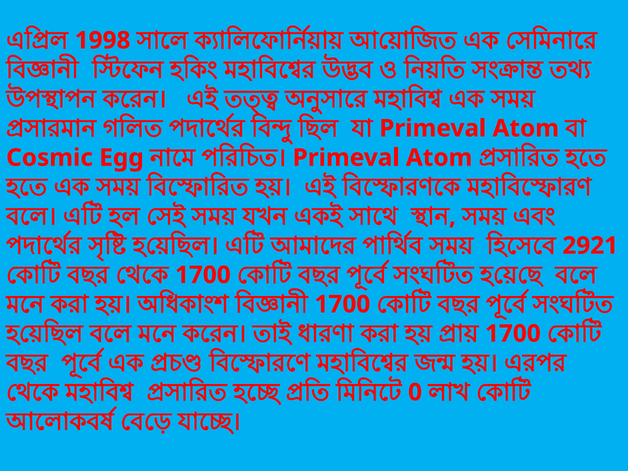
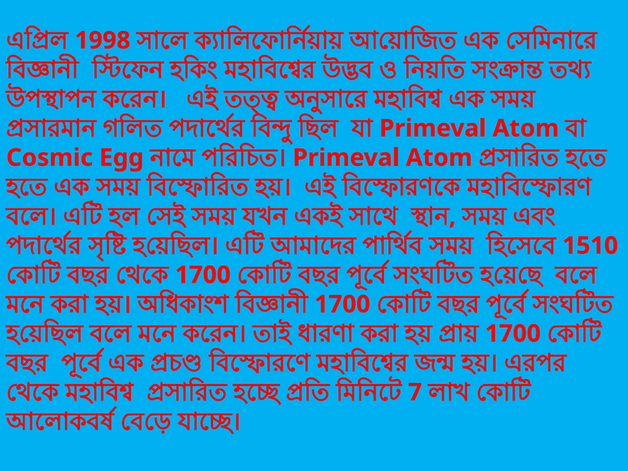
2921: 2921 -> 1510
0: 0 -> 7
